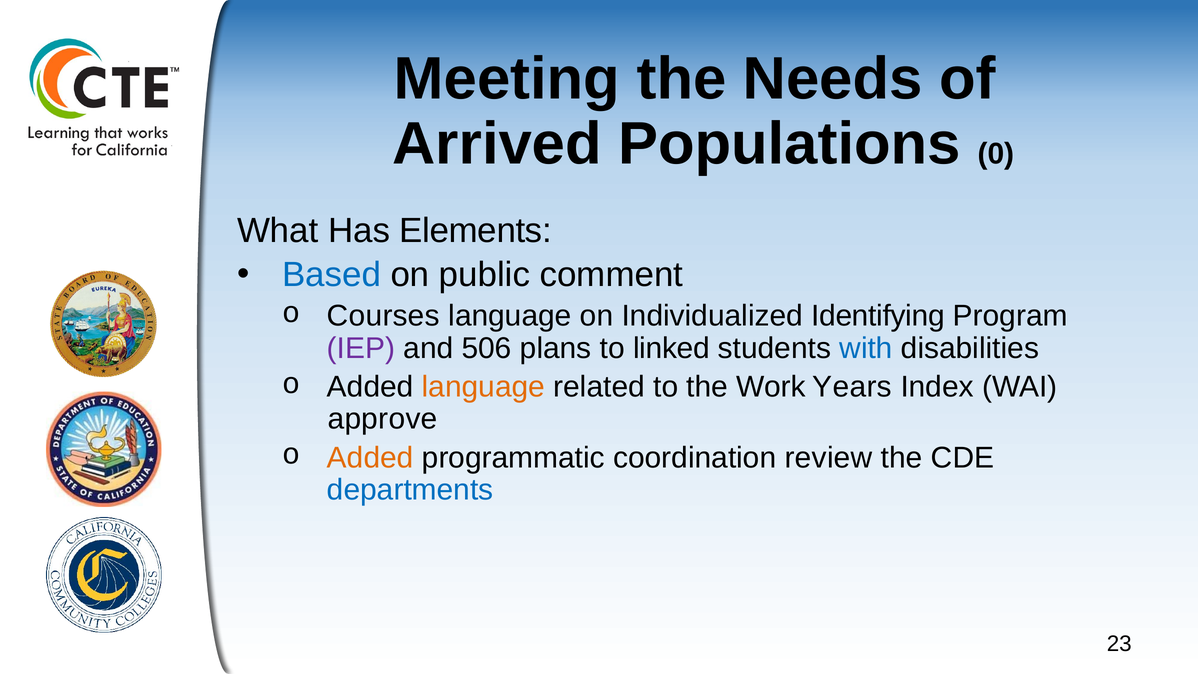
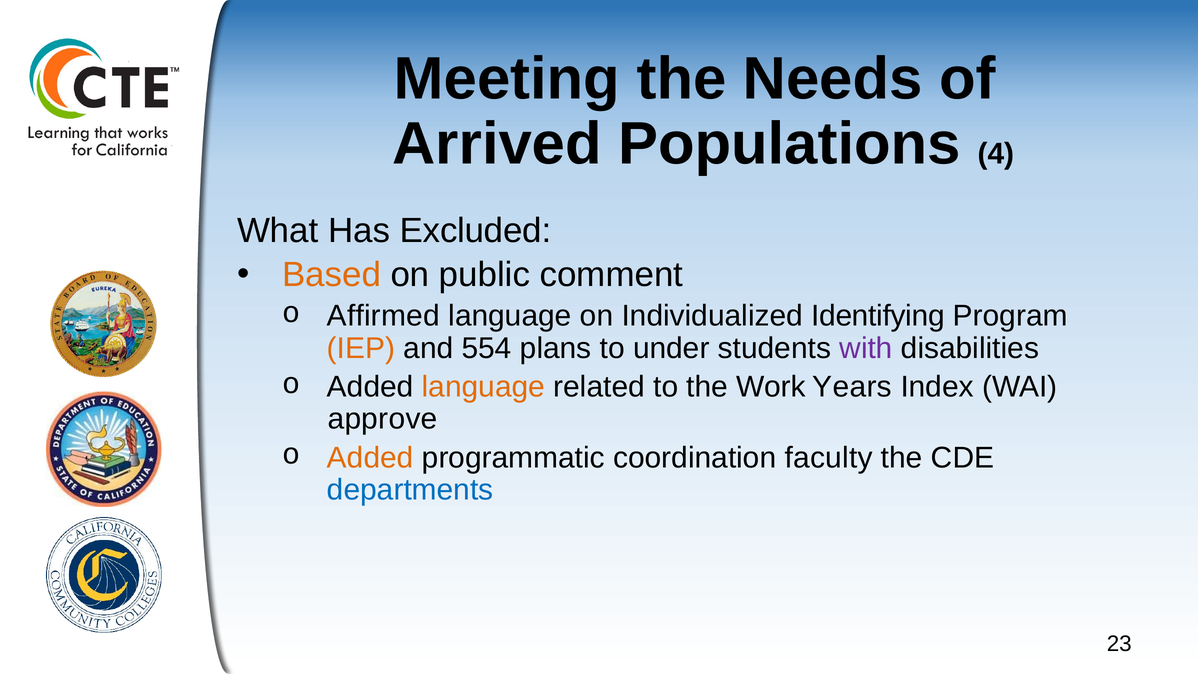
0: 0 -> 4
Elements: Elements -> Excluded
Based colour: blue -> orange
Courses: Courses -> Affirmed
IEP colour: purple -> orange
506: 506 -> 554
linked: linked -> under
with colour: blue -> purple
review: review -> faculty
